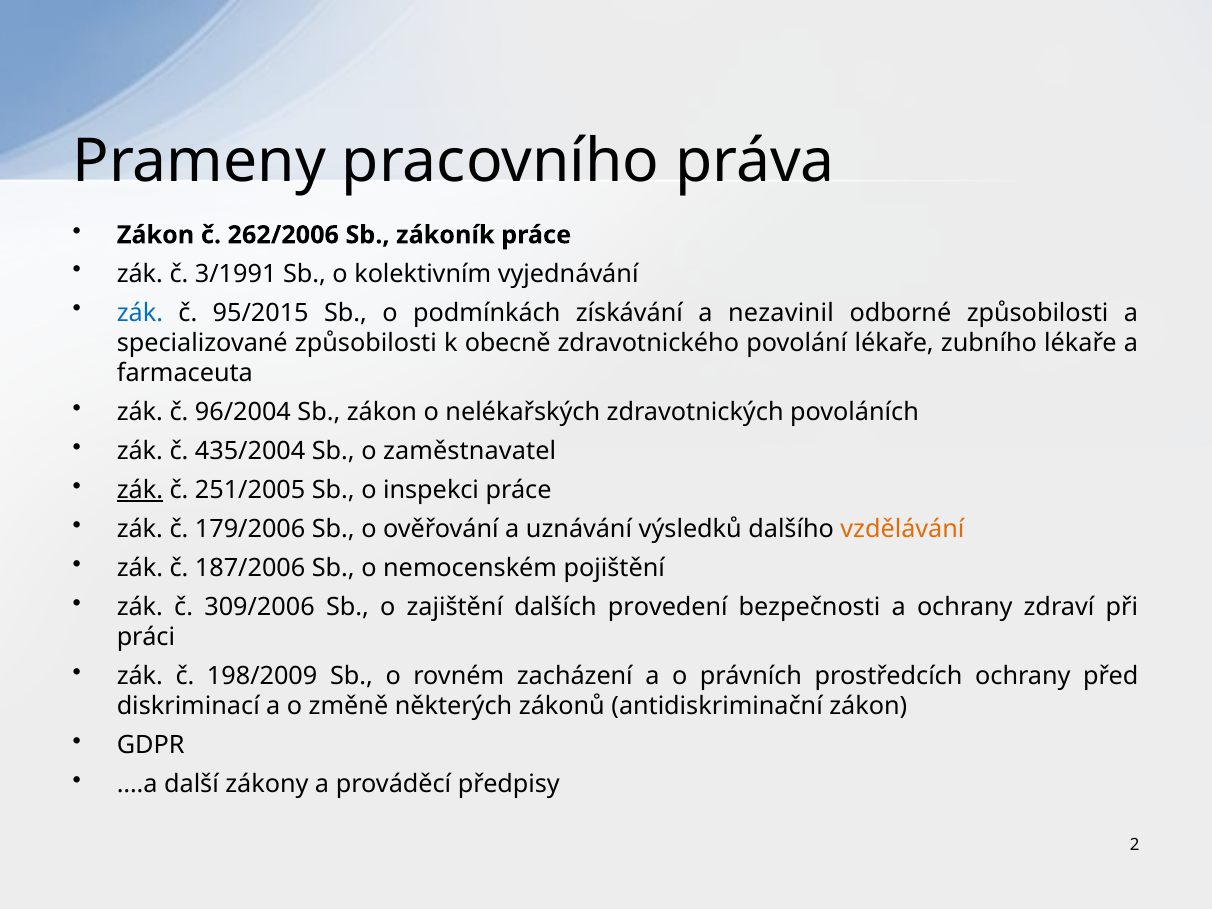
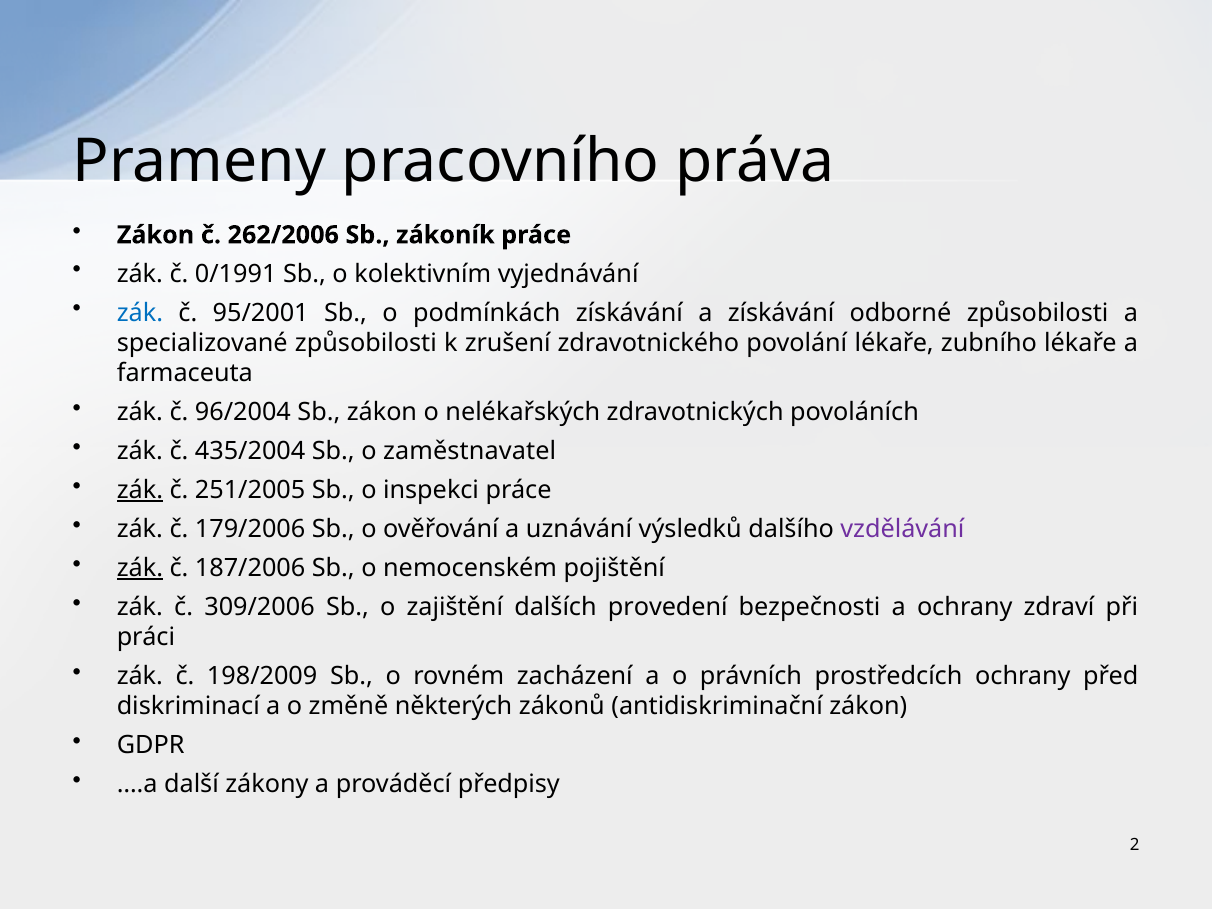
3/1991: 3/1991 -> 0/1991
95/2015: 95/2015 -> 95/2001
a nezavinil: nezavinil -> získávání
obecně: obecně -> zrušení
vzdělávání colour: orange -> purple
zák at (140, 568) underline: none -> present
